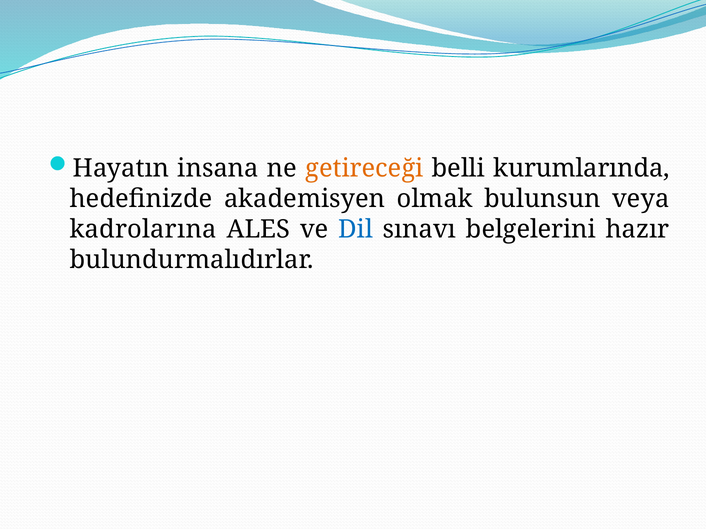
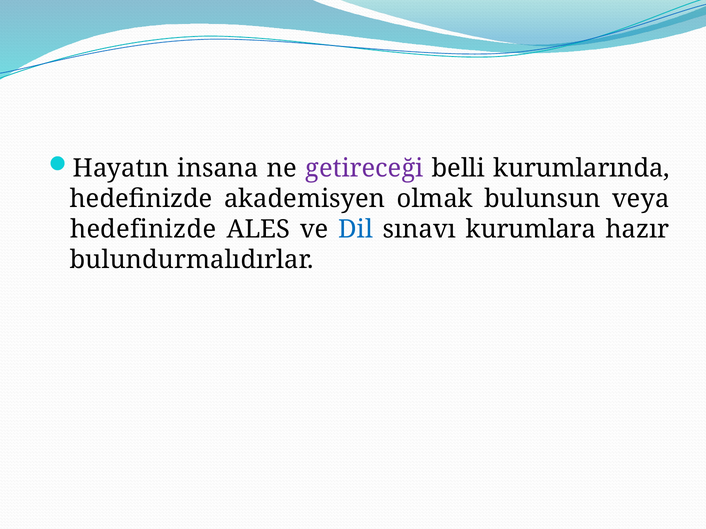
getireceği colour: orange -> purple
kadrolarına at (143, 230): kadrolarına -> hedefinizde
belgelerini: belgelerini -> kurumlara
